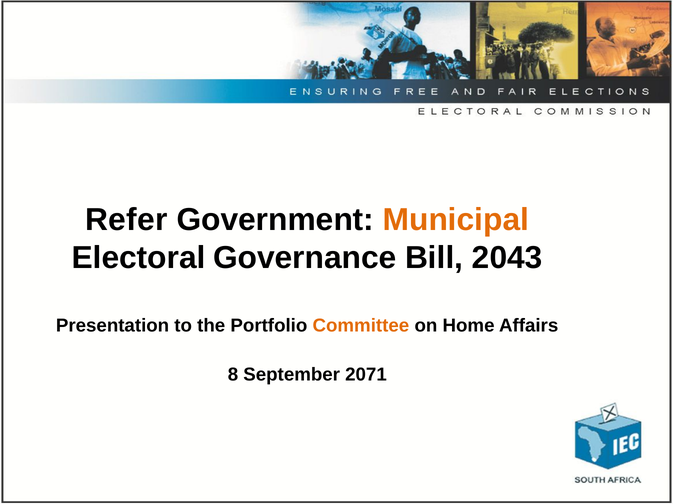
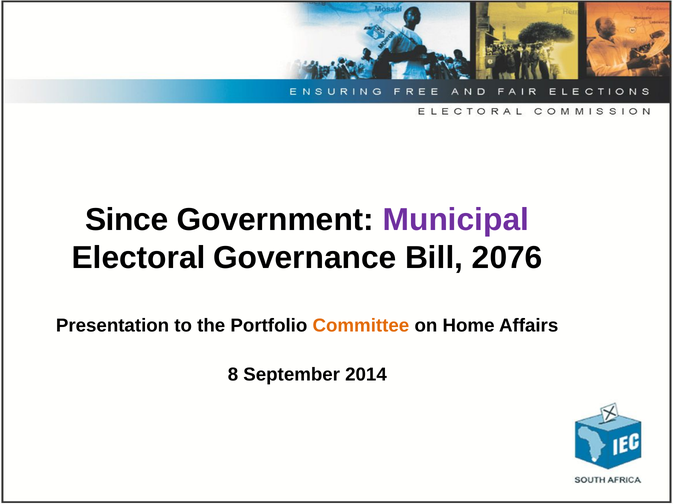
Refer: Refer -> Since
Municipal colour: orange -> purple
2043: 2043 -> 2076
2071: 2071 -> 2014
